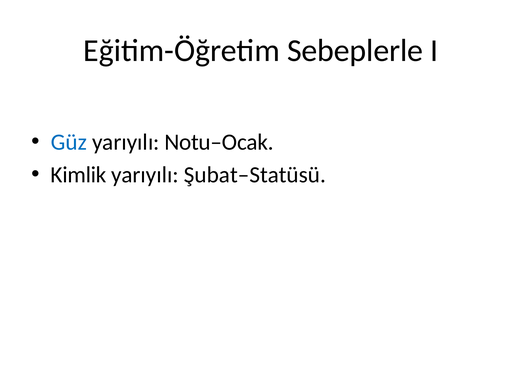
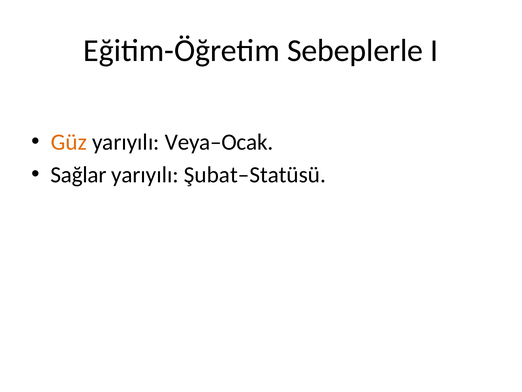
Güz colour: blue -> orange
Notu–Ocak: Notu–Ocak -> Veya–Ocak
Kimlik: Kimlik -> Sağlar
